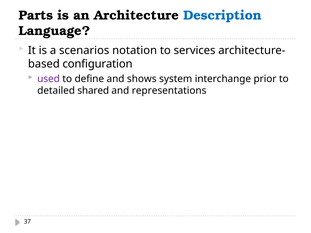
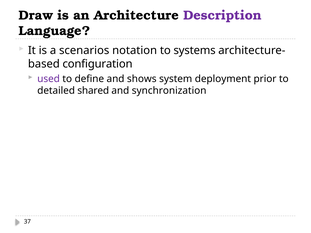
Parts: Parts -> Draw
Description colour: blue -> purple
services: services -> systems
interchange: interchange -> deployment
representations: representations -> synchronization
